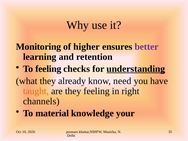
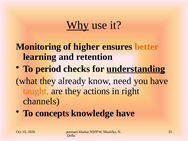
Why underline: none -> present
better colour: purple -> orange
To feeling: feeling -> period
they feeling: feeling -> actions
material: material -> concepts
knowledge your: your -> have
